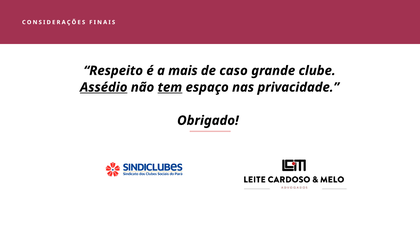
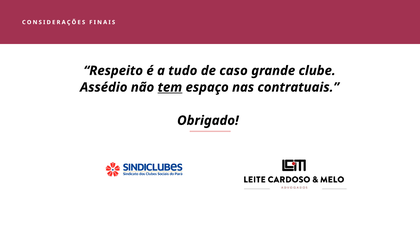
mais: mais -> tudo
Assédio underline: present -> none
privacidade: privacidade -> contratuais
